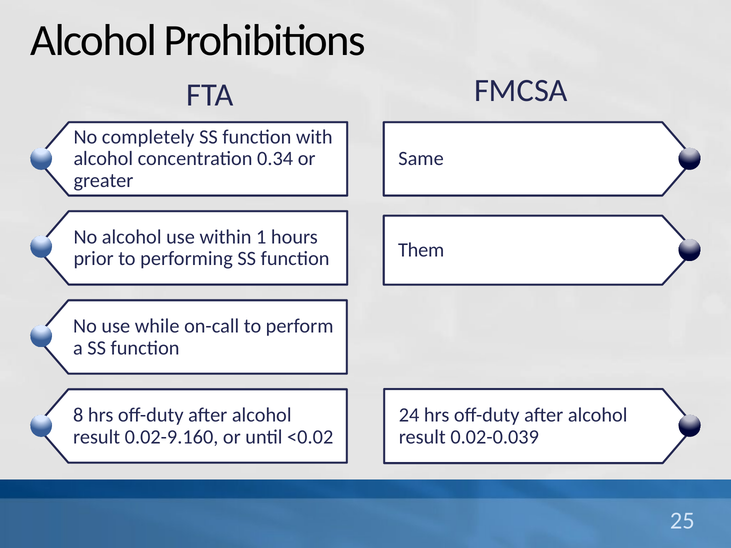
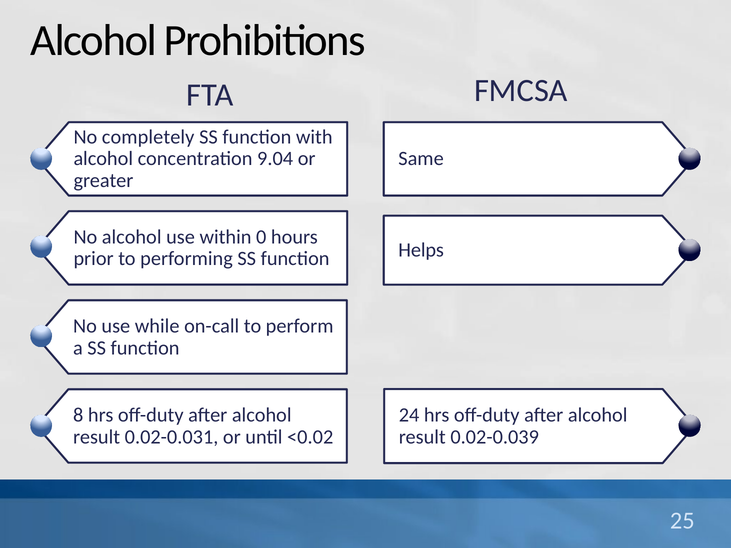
0.34: 0.34 -> 9.04
1: 1 -> 0
Them: Them -> Helps
0.02-9.160: 0.02-9.160 -> 0.02-0.031
